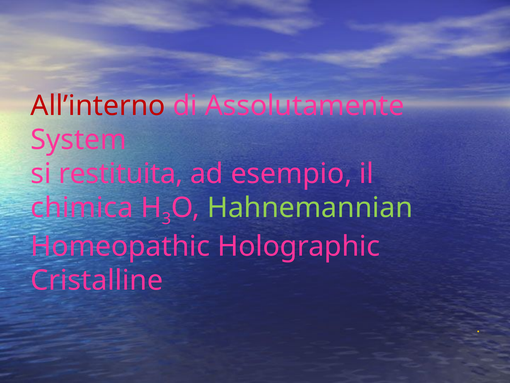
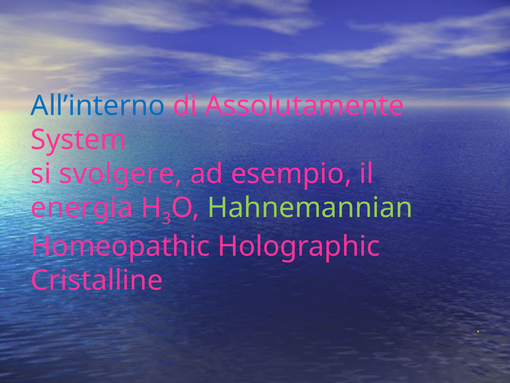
All’interno colour: red -> blue
restituita: restituita -> svolgere
chimica: chimica -> energia
